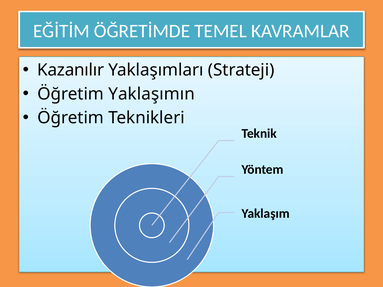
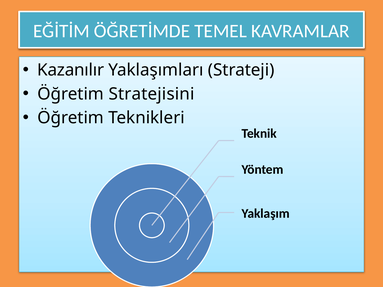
Yaklaşımın: Yaklaşımın -> Stratejisini
